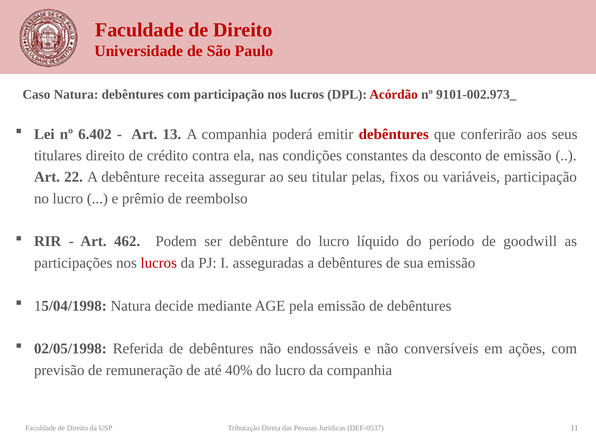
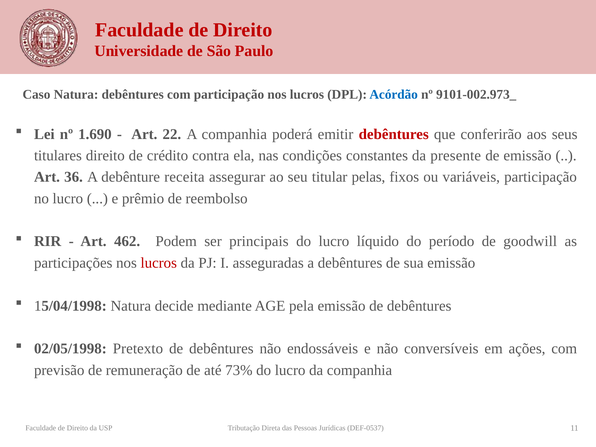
Acórdão colour: red -> blue
6.402: 6.402 -> 1.690
13: 13 -> 22
desconto: desconto -> presente
22: 22 -> 36
ser debênture: debênture -> principais
Referida: Referida -> Pretexto
40%: 40% -> 73%
